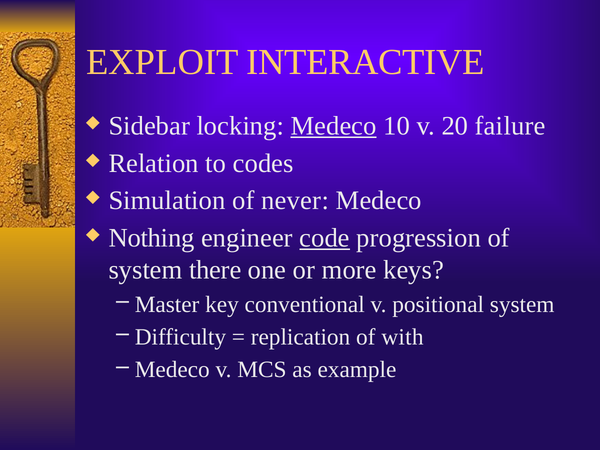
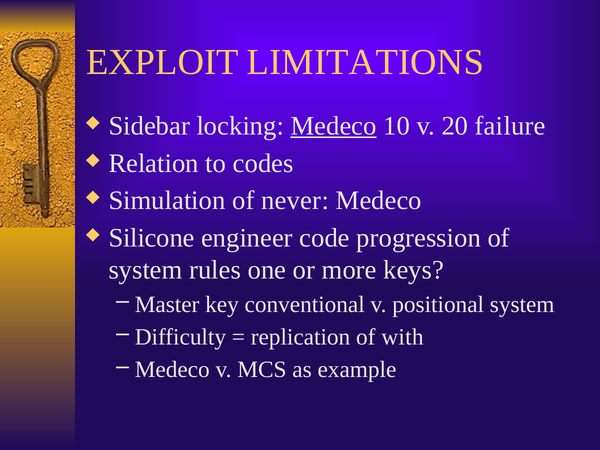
INTERACTIVE: INTERACTIVE -> LIMITATIONS
Nothing: Nothing -> Silicone
code underline: present -> none
there: there -> rules
